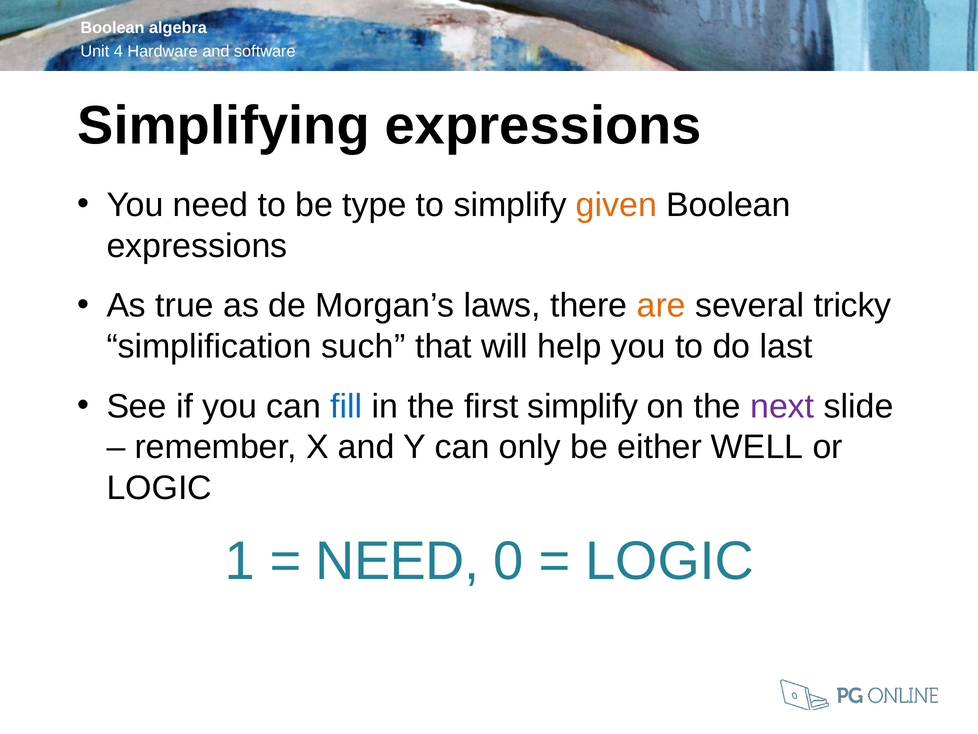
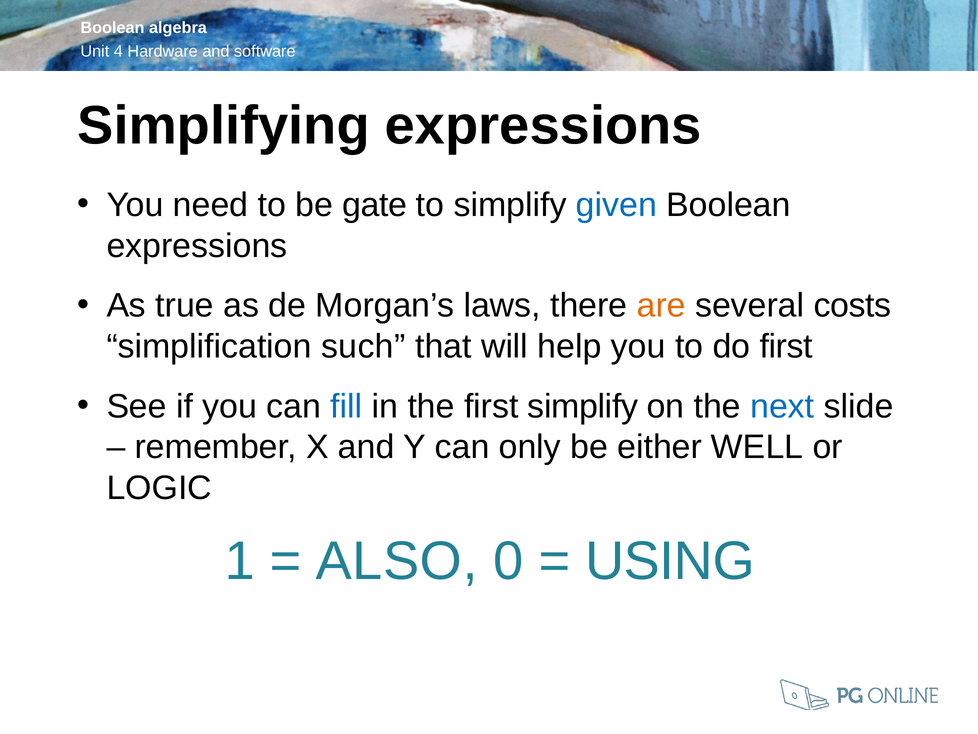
type: type -> gate
given colour: orange -> blue
tricky: tricky -> costs
do last: last -> first
next colour: purple -> blue
NEED at (397, 561): NEED -> ALSO
LOGIC at (670, 561): LOGIC -> USING
